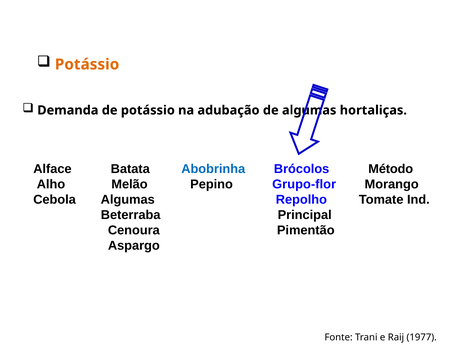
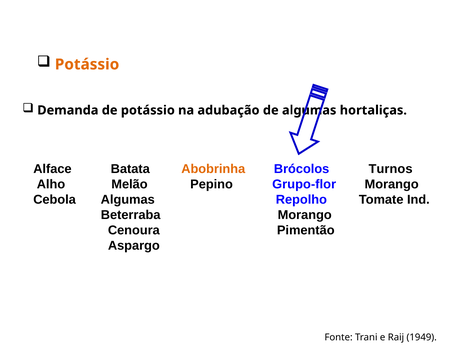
Abobrinha colour: blue -> orange
Método: Método -> Turnos
Beterraba Principal: Principal -> Morango
1977: 1977 -> 1949
